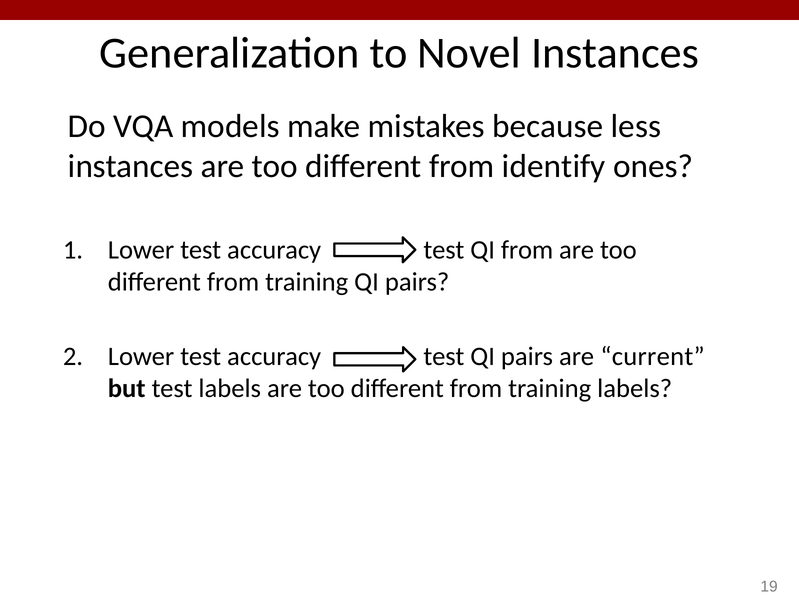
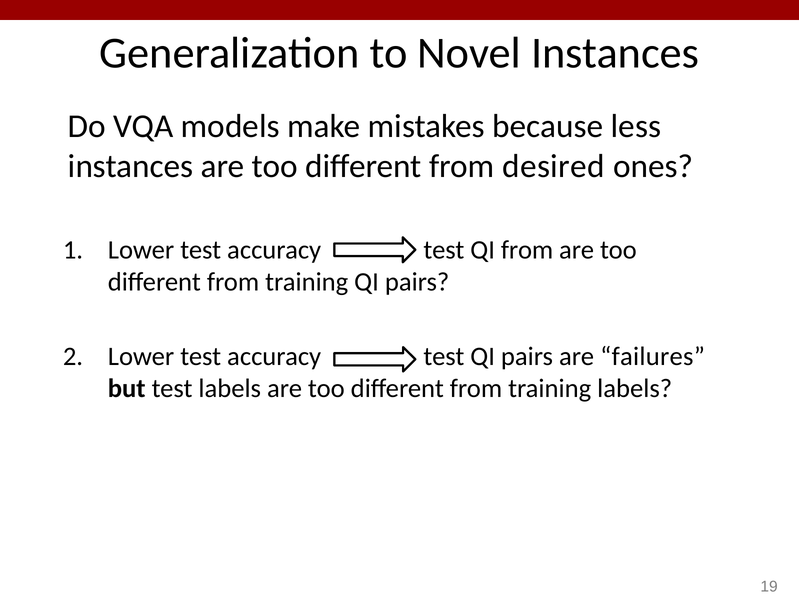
identify: identify -> desired
current: current -> failures
